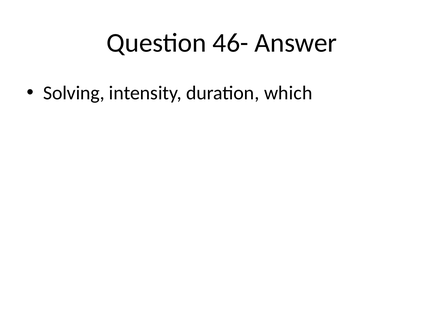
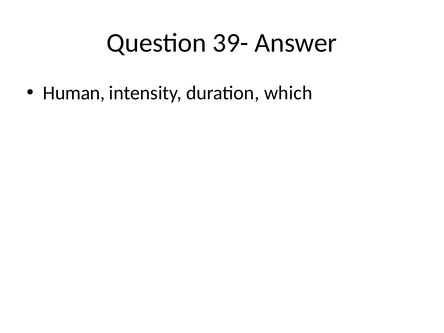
46-: 46- -> 39-
Solving: Solving -> Human
